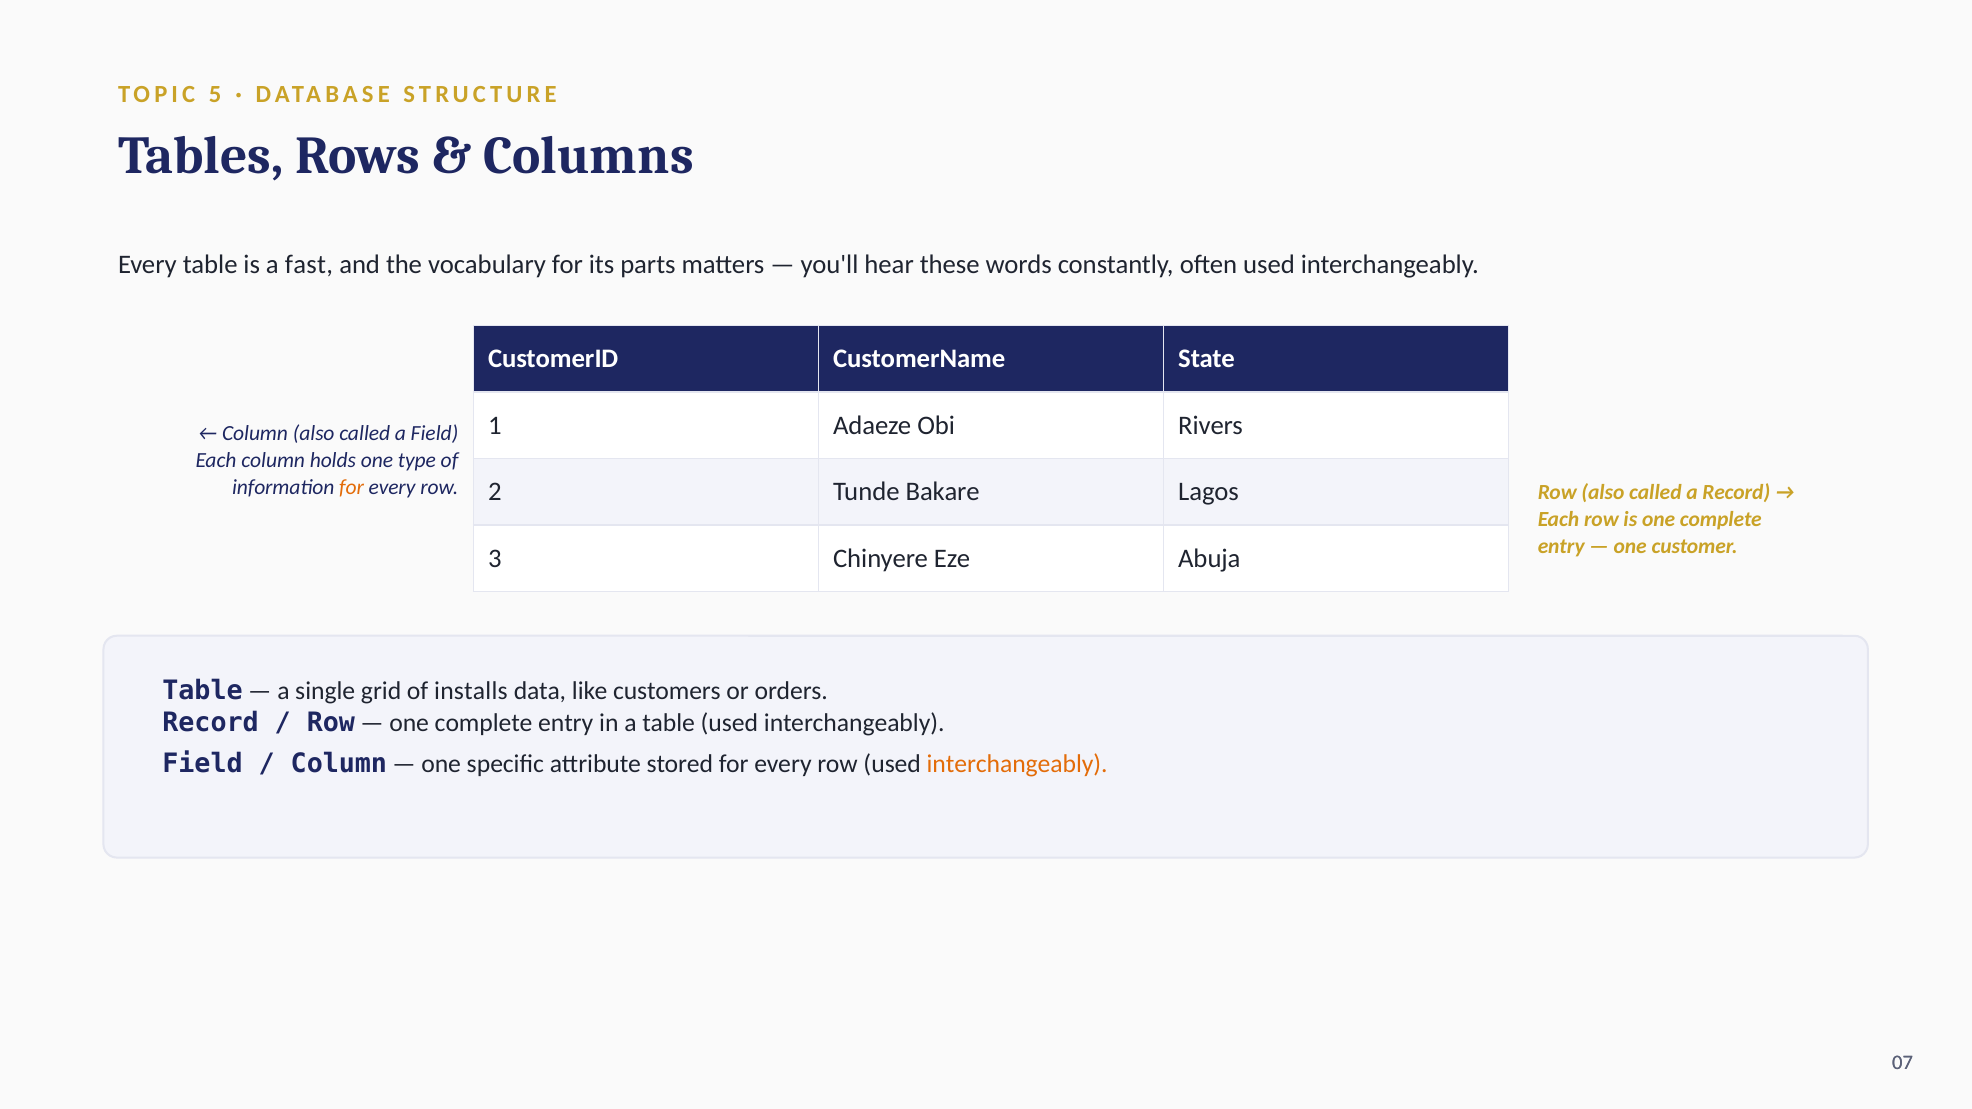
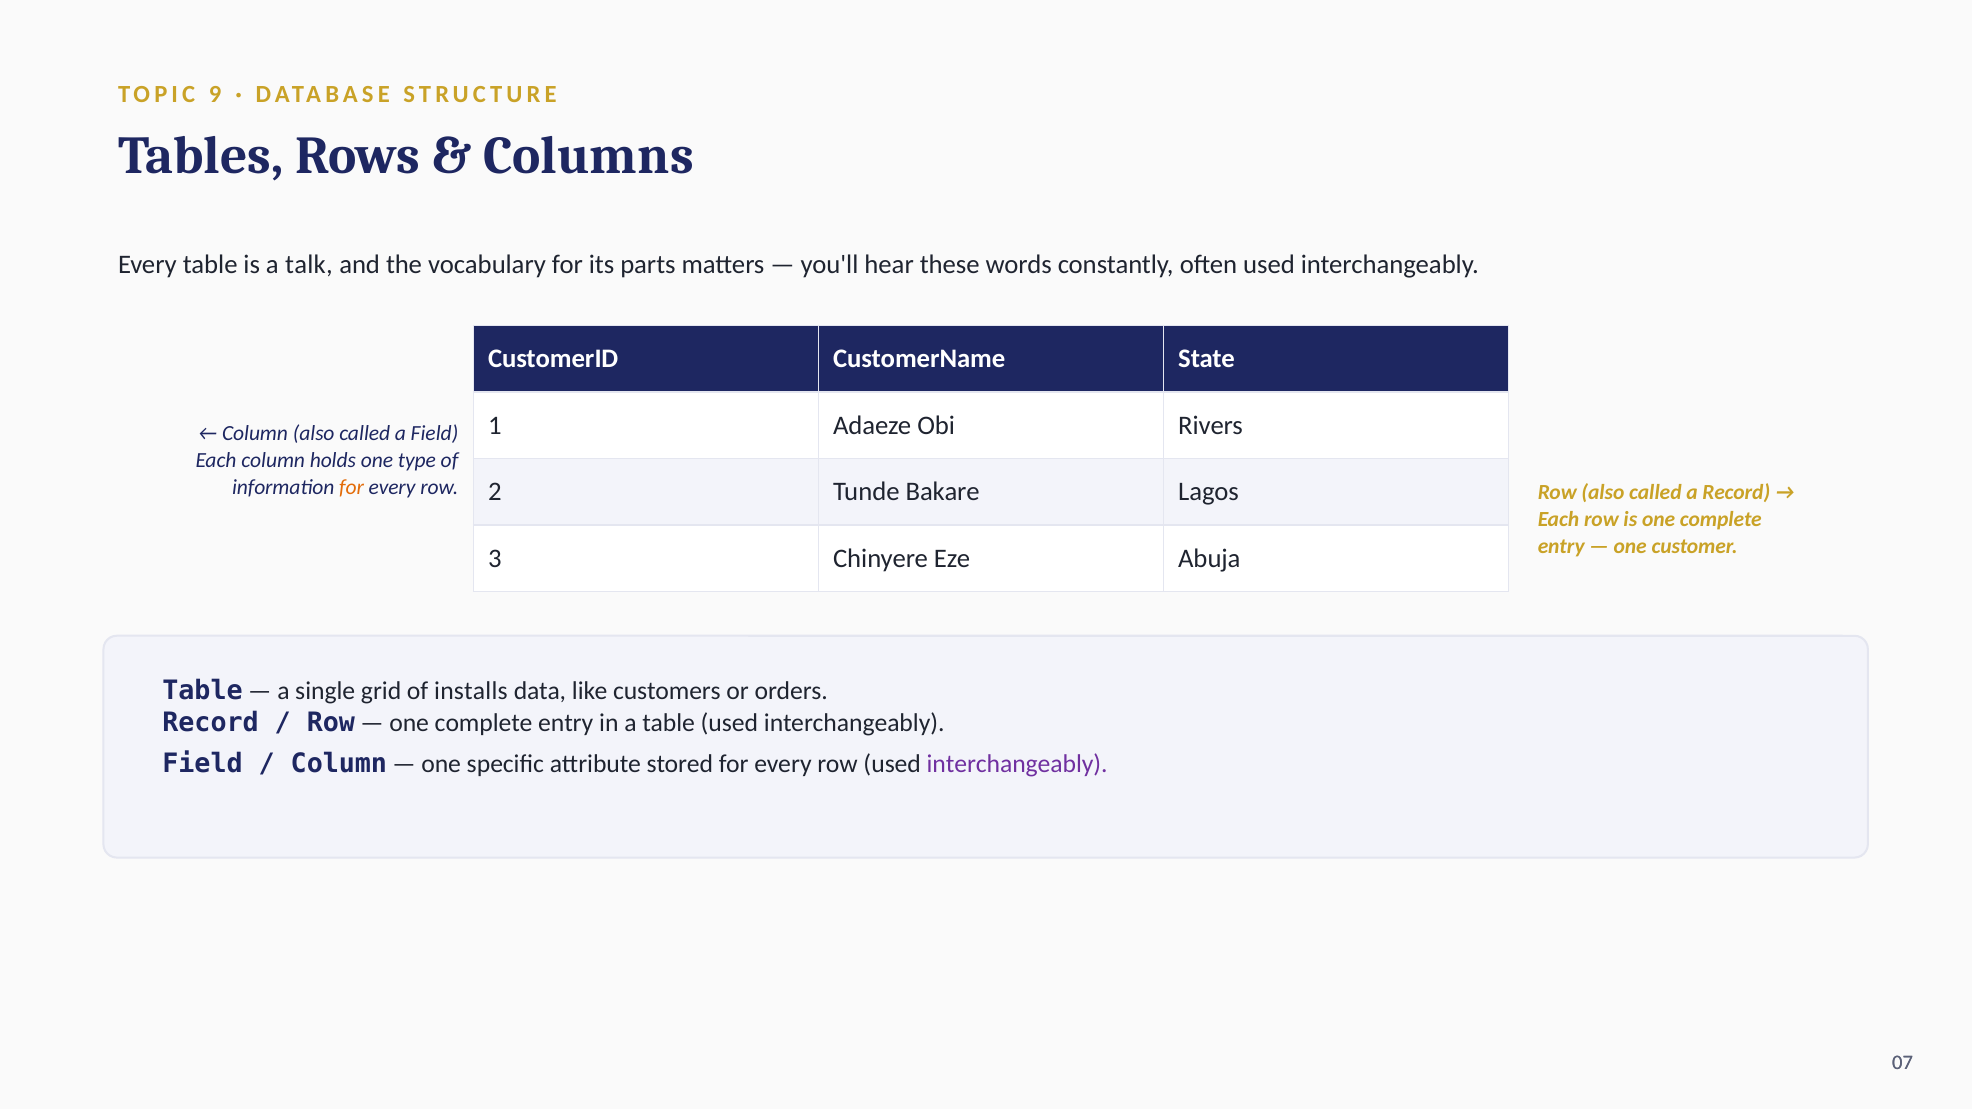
5: 5 -> 9
fast: fast -> talk
interchangeably at (1017, 764) colour: orange -> purple
